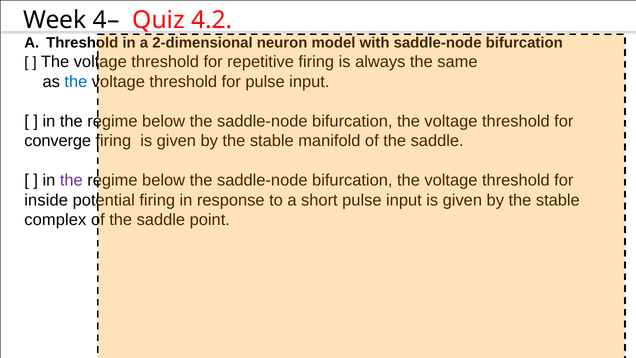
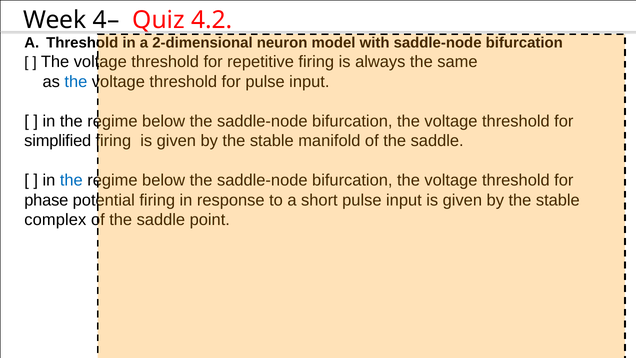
converge: converge -> simplified
the at (71, 180) colour: purple -> blue
inside: inside -> phase
